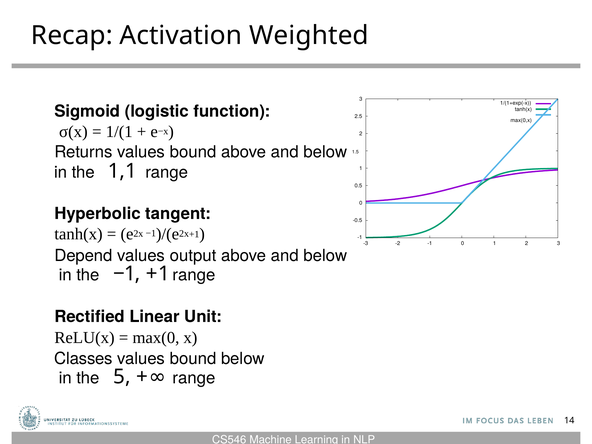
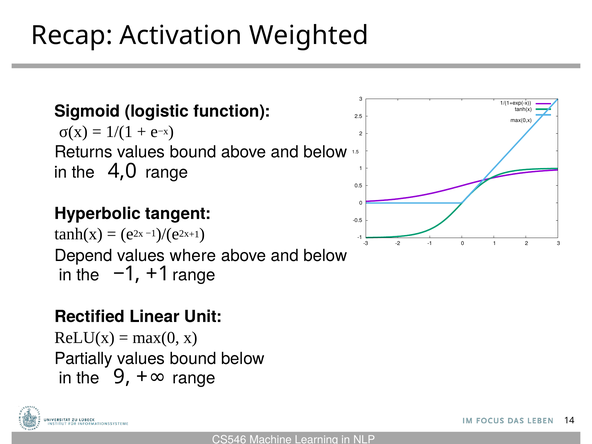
1,1: 1,1 -> 4,0
output: output -> where
Classes: Classes -> Partially
5: 5 -> 9
